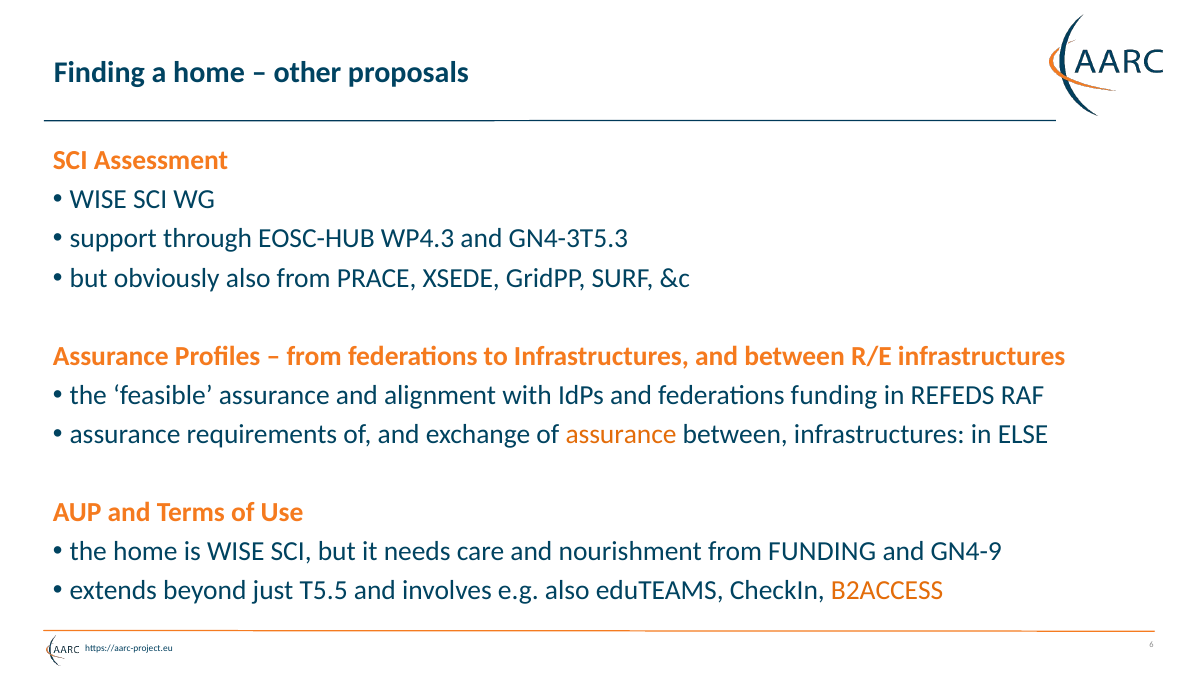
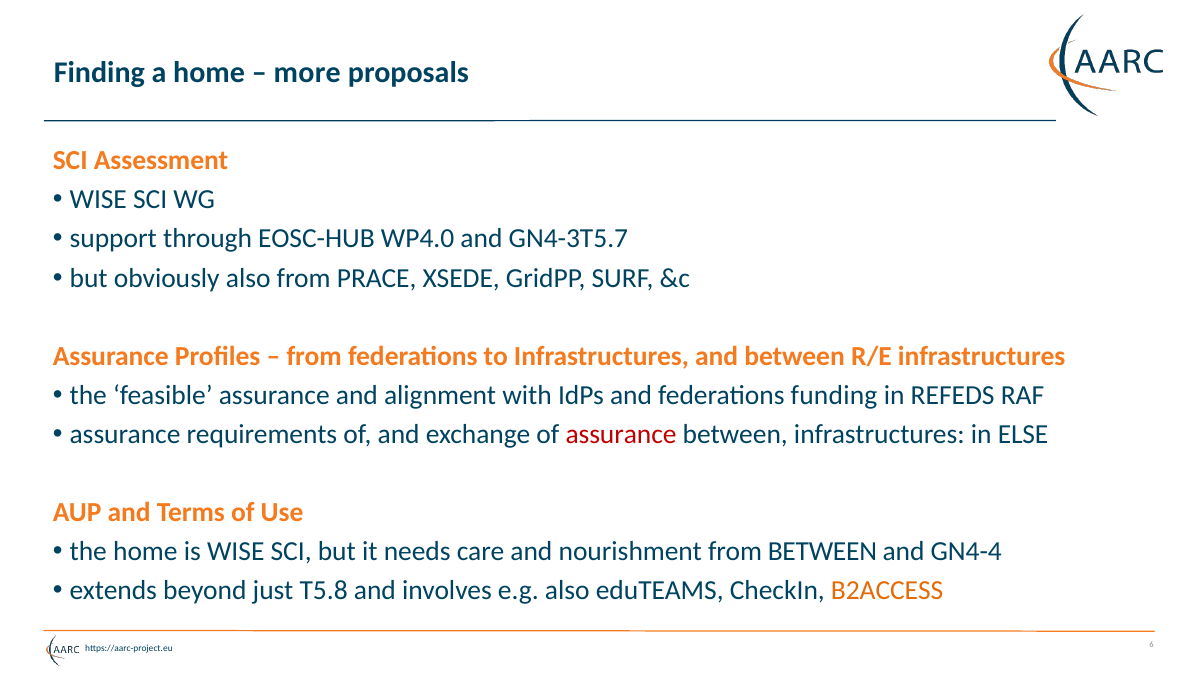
other: other -> more
WP4.3: WP4.3 -> WP4.0
GN4-3T5.3: GN4-3T5.3 -> GN4-3T5.7
assurance at (621, 435) colour: orange -> red
from FUNDING: FUNDING -> BETWEEN
GN4-9: GN4-9 -> GN4-4
T5.5: T5.5 -> T5.8
